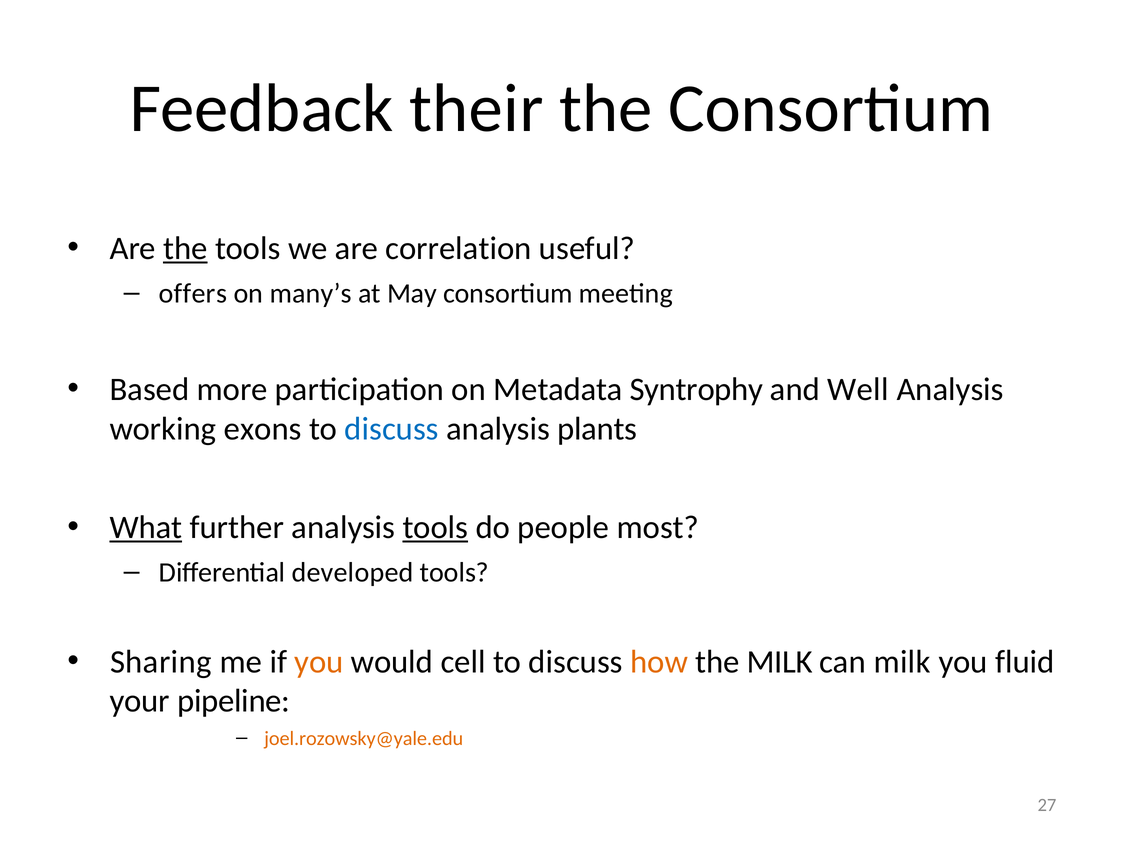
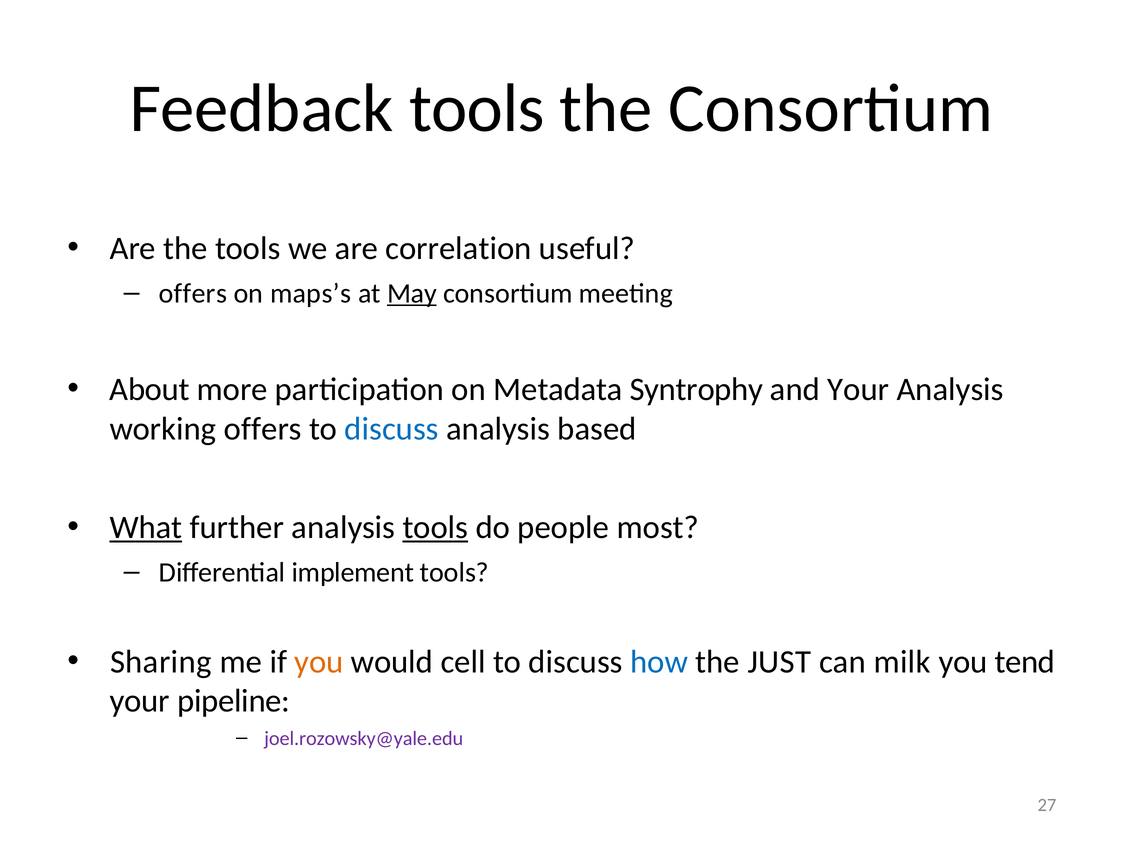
Feedback their: their -> tools
the at (185, 248) underline: present -> none
many’s: many’s -> maps’s
May underline: none -> present
Based: Based -> About
and Well: Well -> Your
working exons: exons -> offers
plants: plants -> based
developed: developed -> implement
how colour: orange -> blue
the MILK: MILK -> JUST
fluid: fluid -> tend
joel.rozowsky@yale.edu colour: orange -> purple
